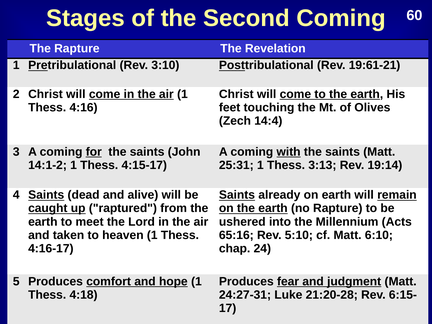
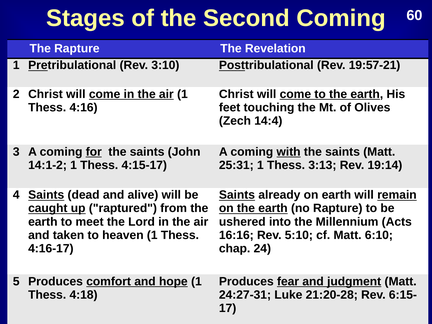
19:61-21: 19:61-21 -> 19:57-21
65:16: 65:16 -> 16:16
